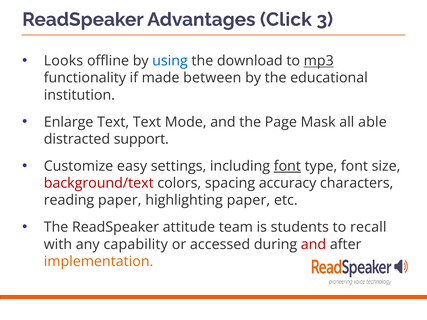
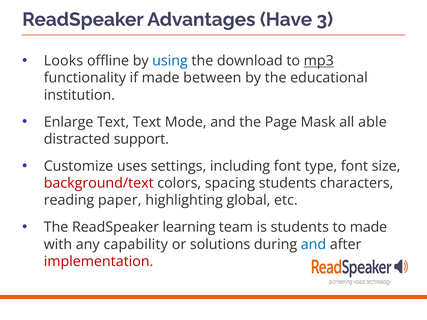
Click: Click -> Have
easy: easy -> uses
font at (287, 166) underline: present -> none
spacing accuracy: accuracy -> students
highlighting paper: paper -> global
attitude: attitude -> learning
to recall: recall -> made
accessed: accessed -> solutions
and at (313, 245) colour: red -> blue
implementation colour: orange -> red
